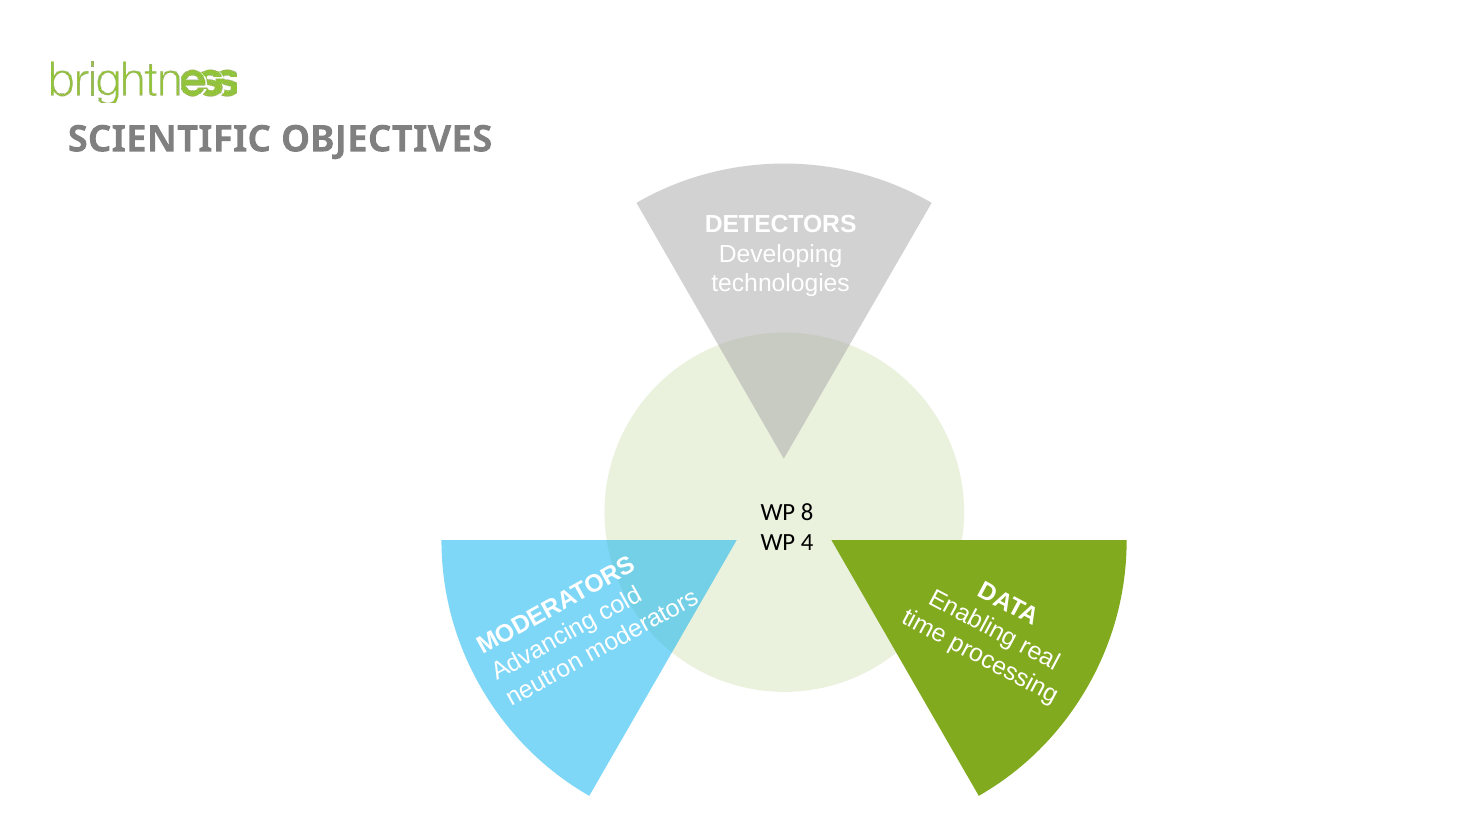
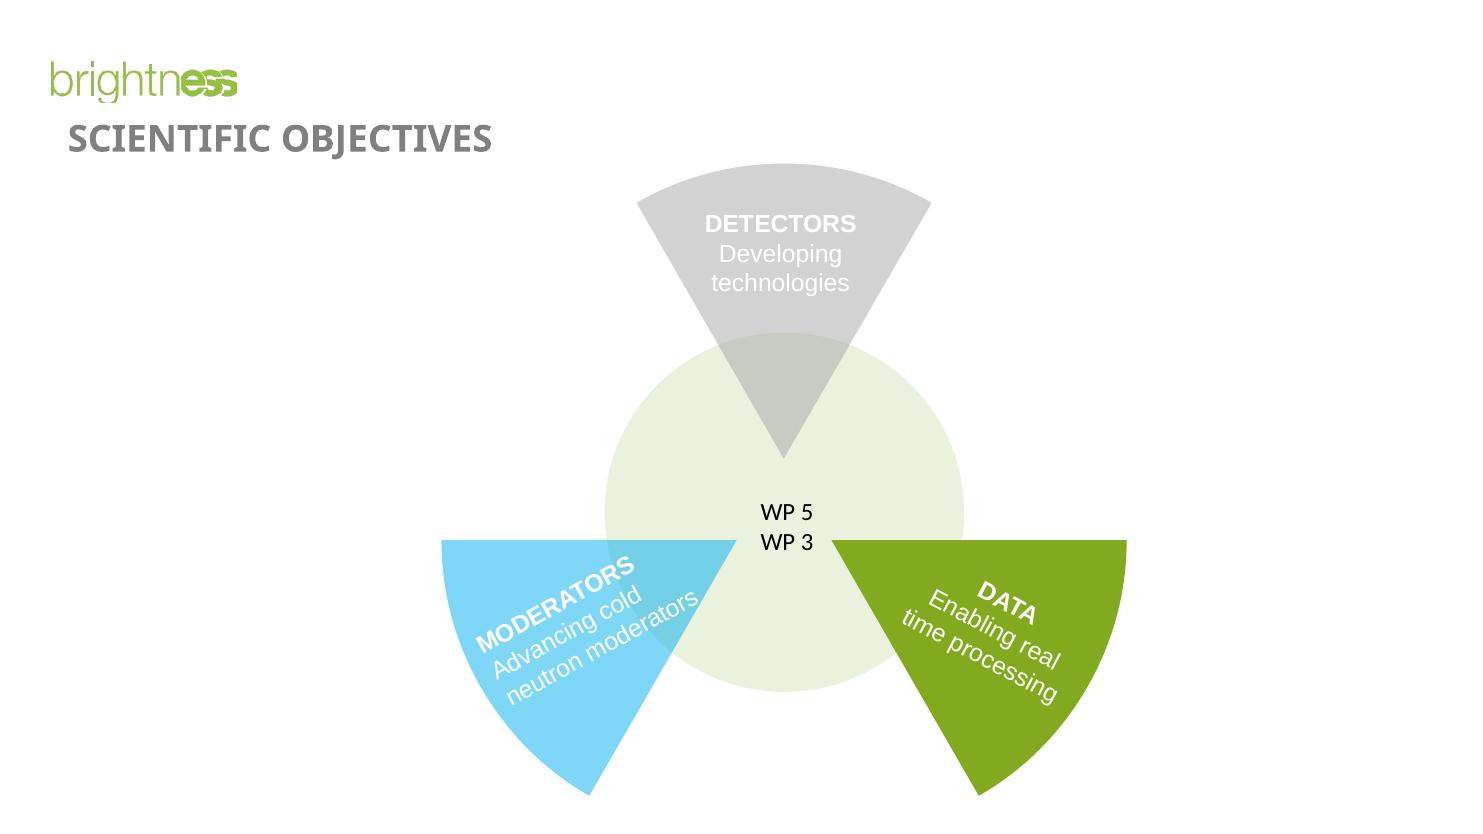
8: 8 -> 5
4: 4 -> 3
